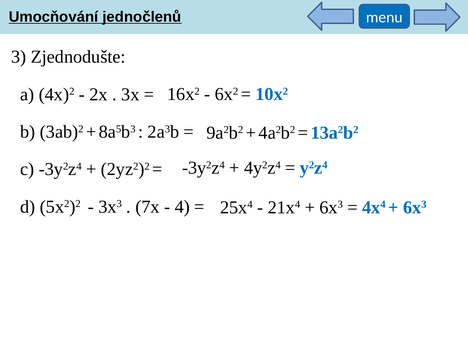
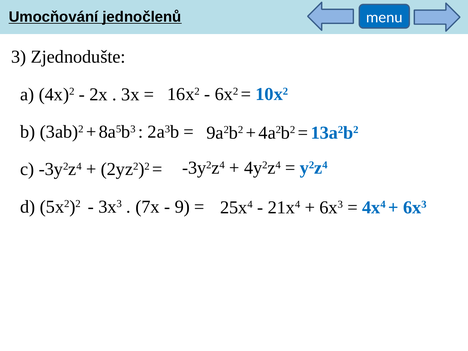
4: 4 -> 9
